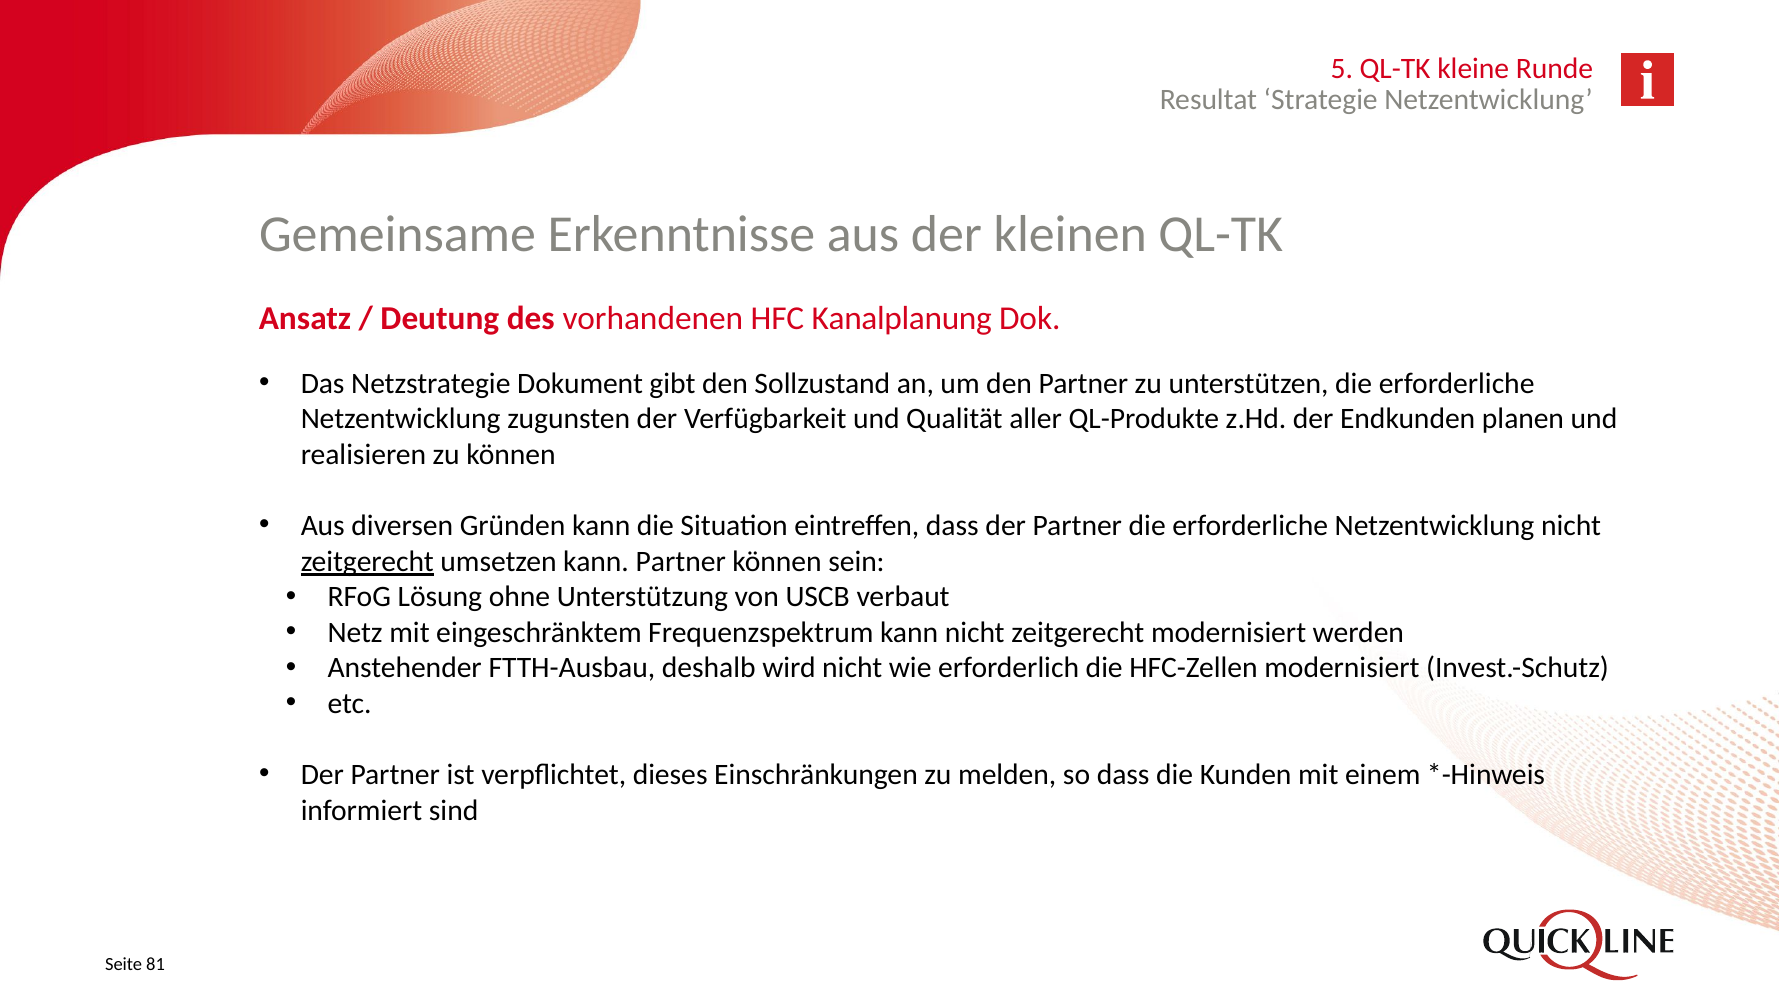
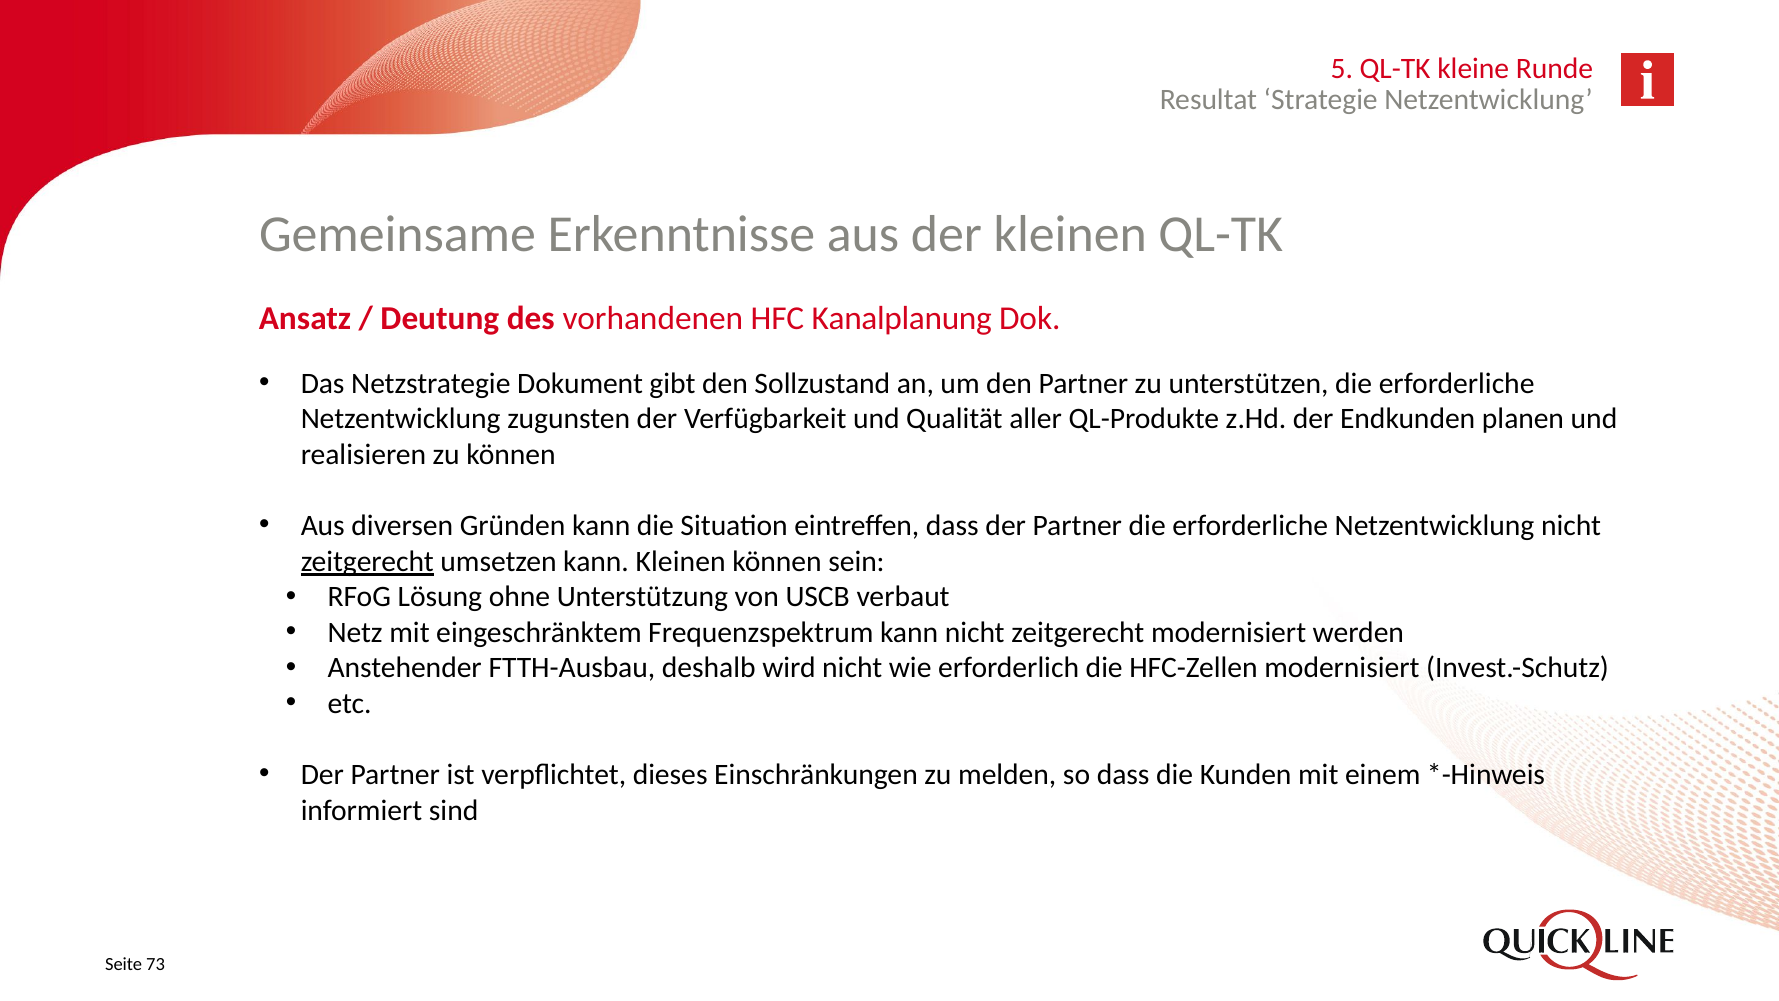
kann Partner: Partner -> Kleinen
81: 81 -> 73
